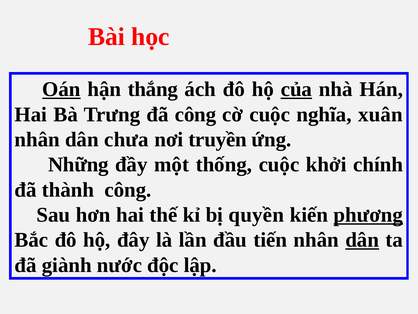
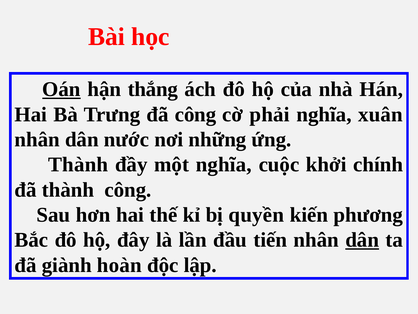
của underline: present -> none
cờ cuộc: cuộc -> phải
chưa: chưa -> nước
truyền: truyền -> những
Những at (78, 164): Những -> Thành
một thống: thống -> nghĩa
phương underline: present -> none
nước: nước -> hoàn
